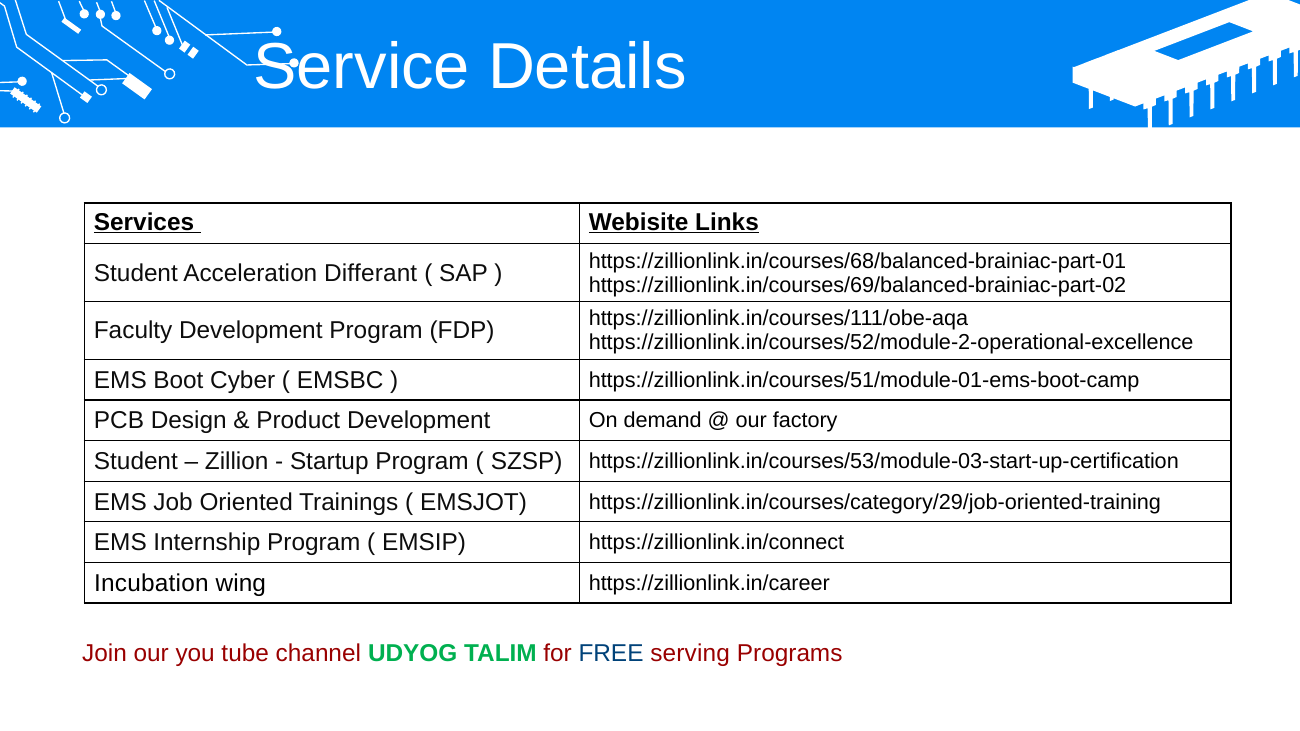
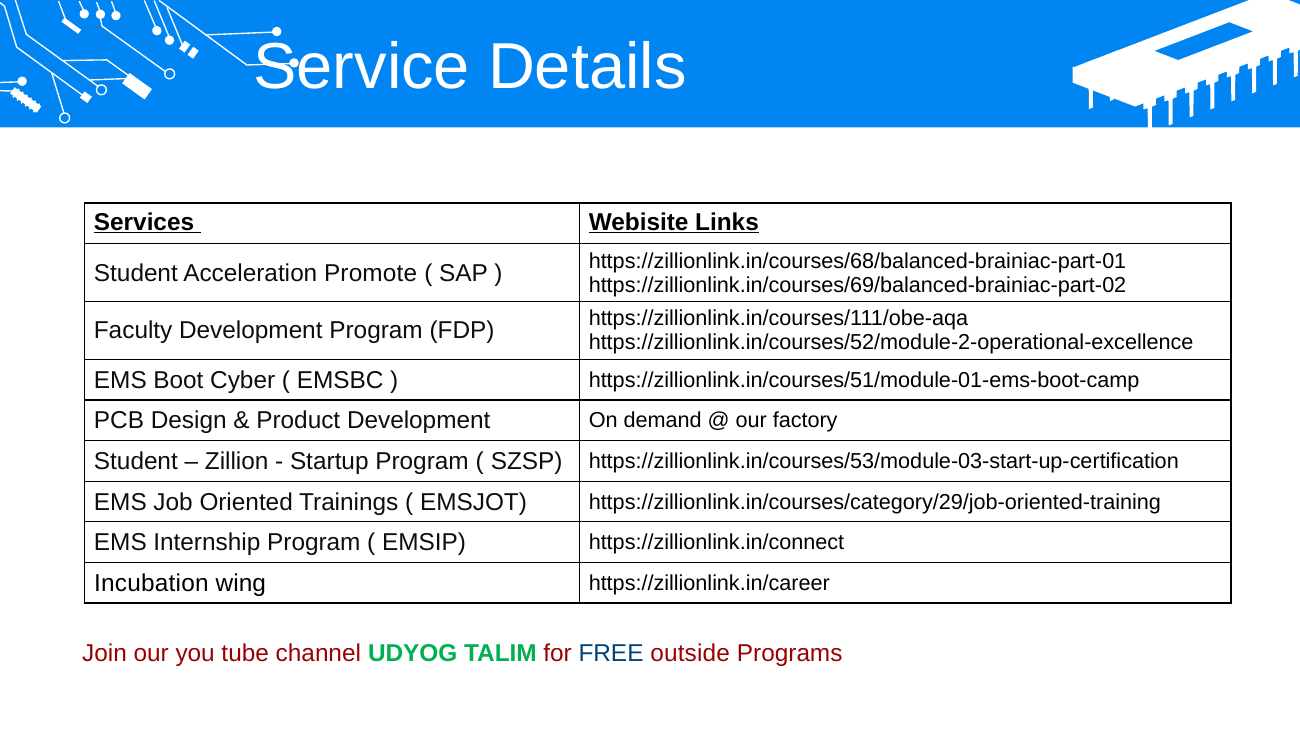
Differant: Differant -> Promote
serving: serving -> outside
